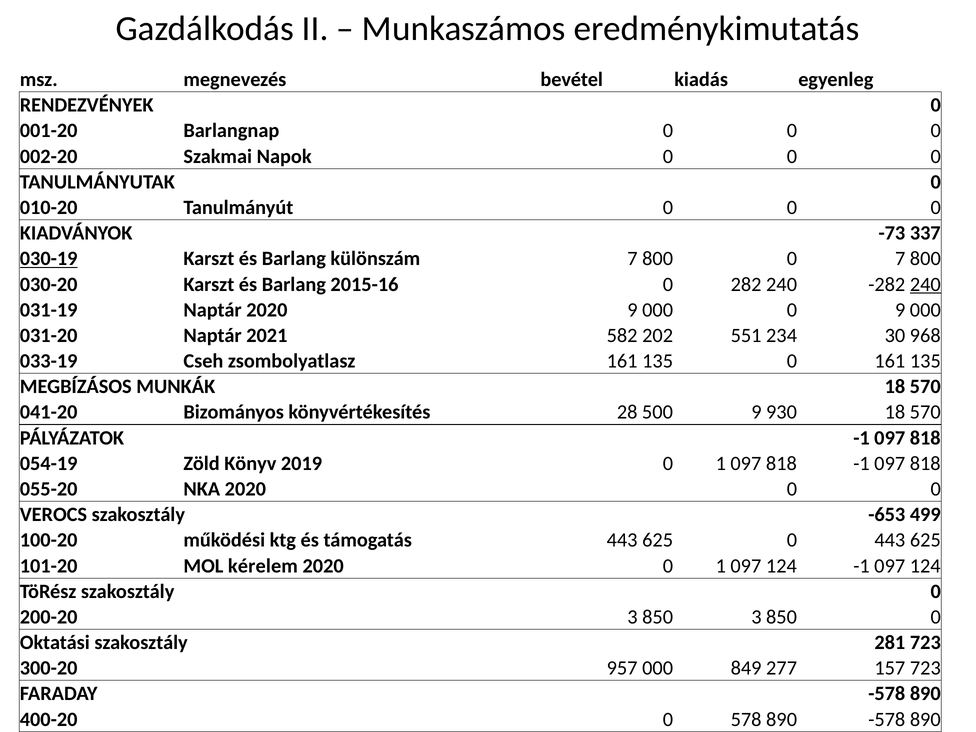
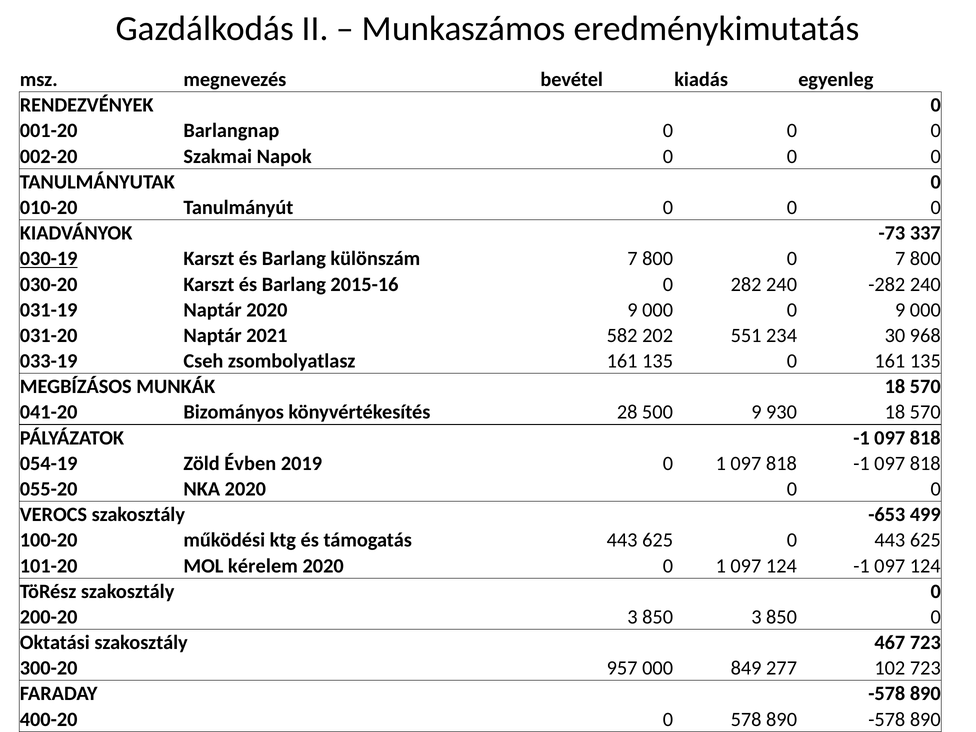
240 at (925, 284) underline: present -> none
Könyv: Könyv -> Évben
281: 281 -> 467
157: 157 -> 102
